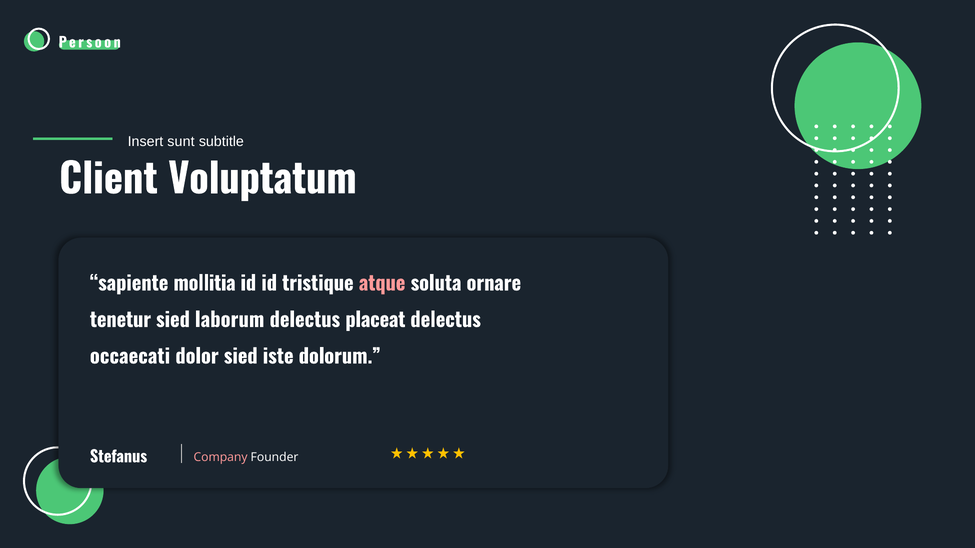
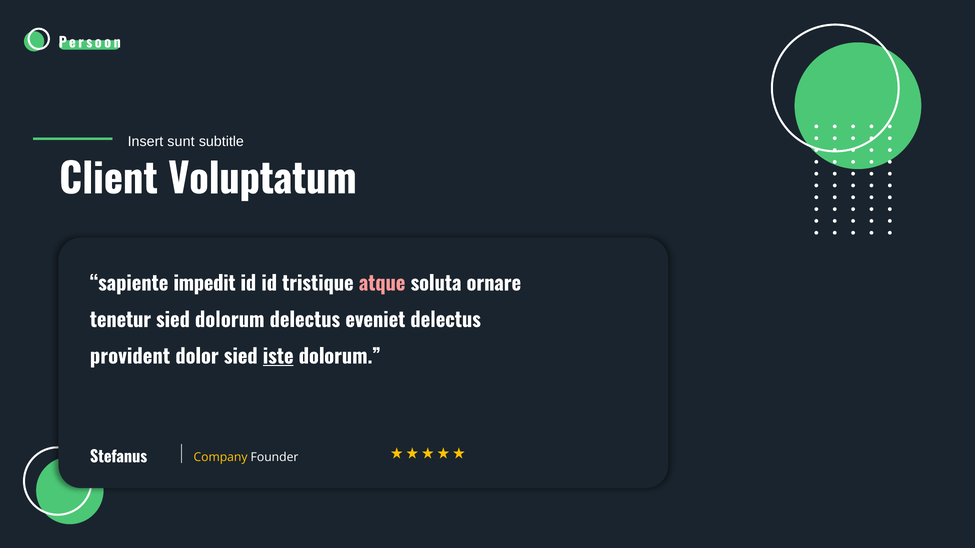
mollitia: mollitia -> impedit
sied laborum: laborum -> dolorum
placeat: placeat -> eveniet
occaecati: occaecati -> provident
iste underline: none -> present
Company colour: pink -> yellow
